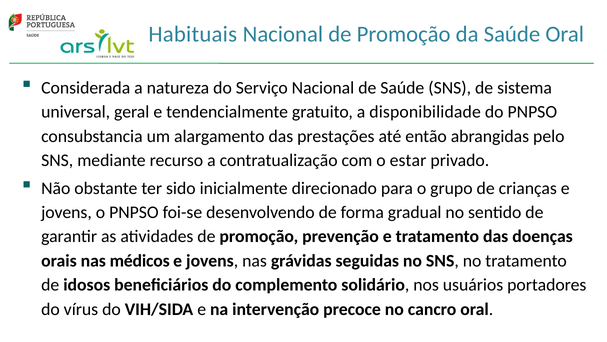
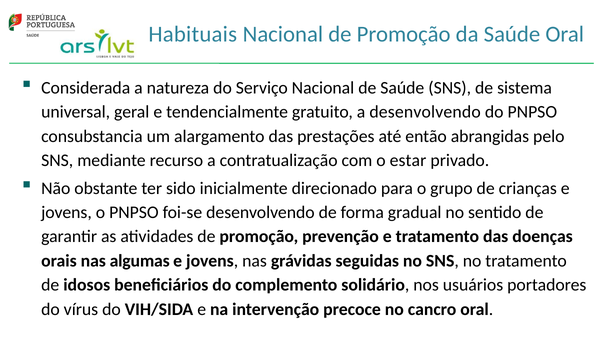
a disponibilidade: disponibilidade -> desenvolvendo
médicos: médicos -> algumas
